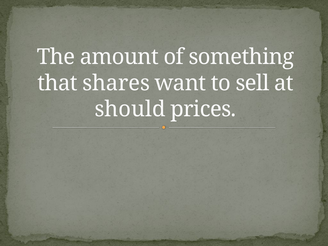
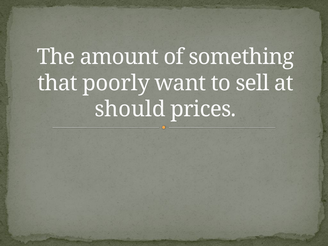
shares: shares -> poorly
